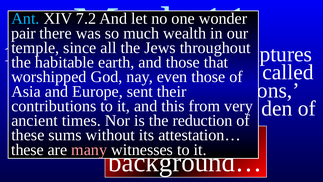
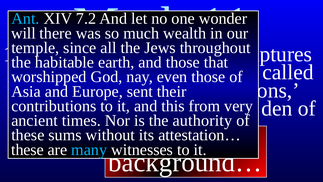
pair at (23, 33): pair -> will
reduction: reduction -> authority
many colour: pink -> light blue
